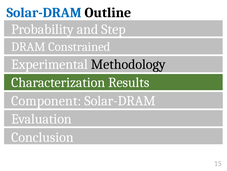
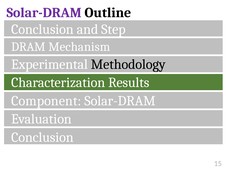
Solar-DRAM at (44, 13) colour: blue -> purple
Probability at (42, 29): Probability -> Conclusion
Constrained: Constrained -> Mechanism
